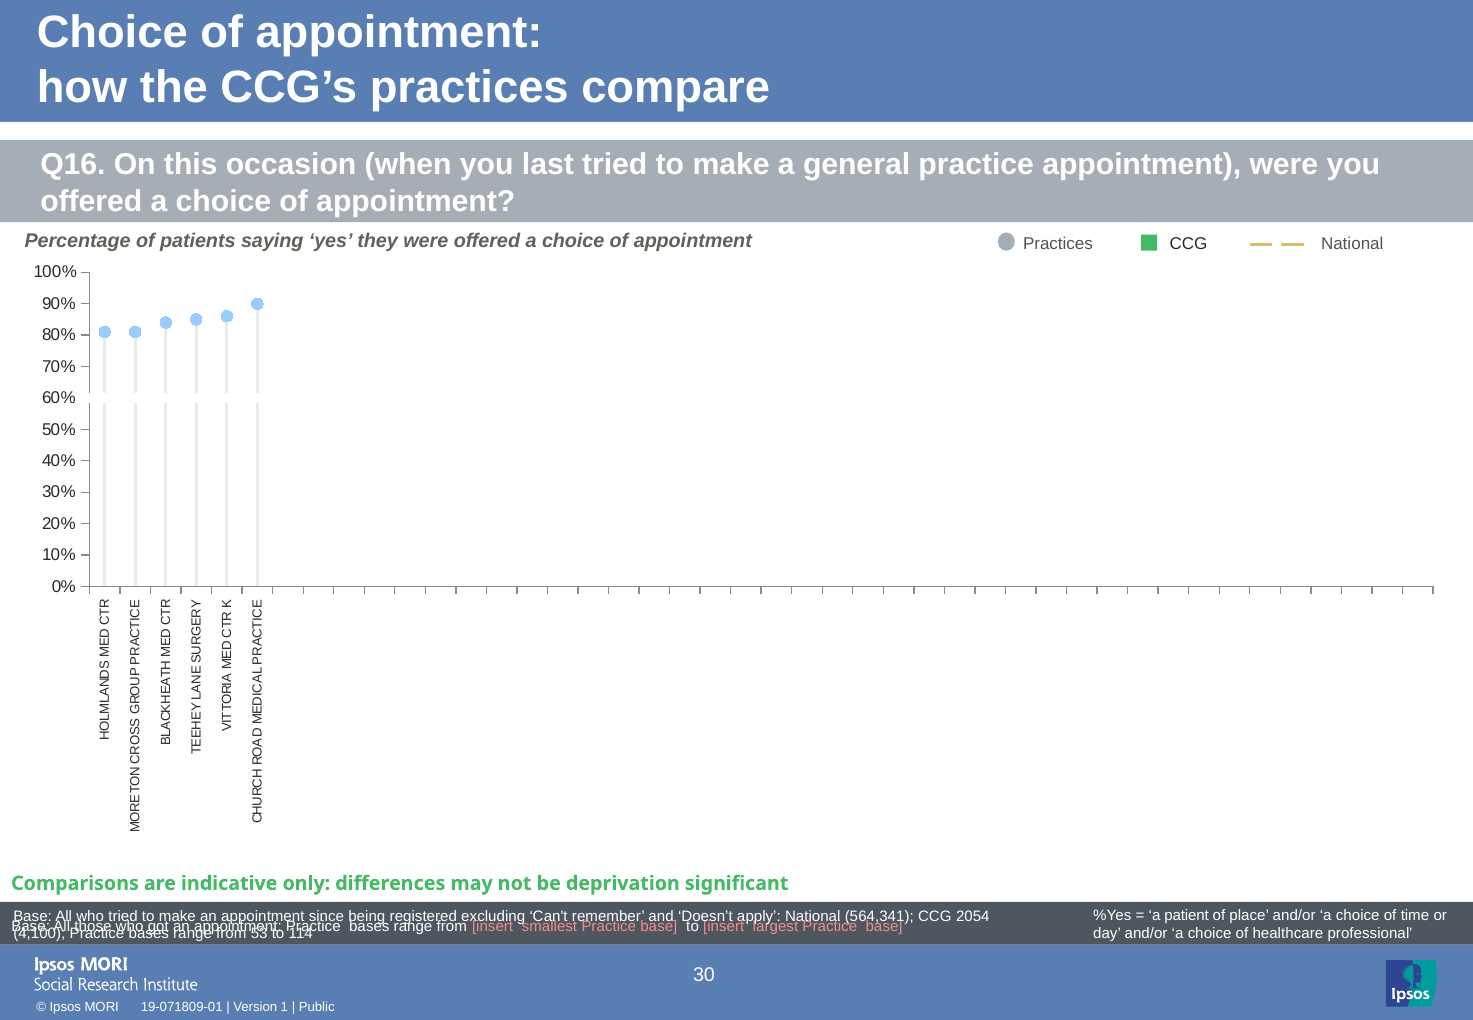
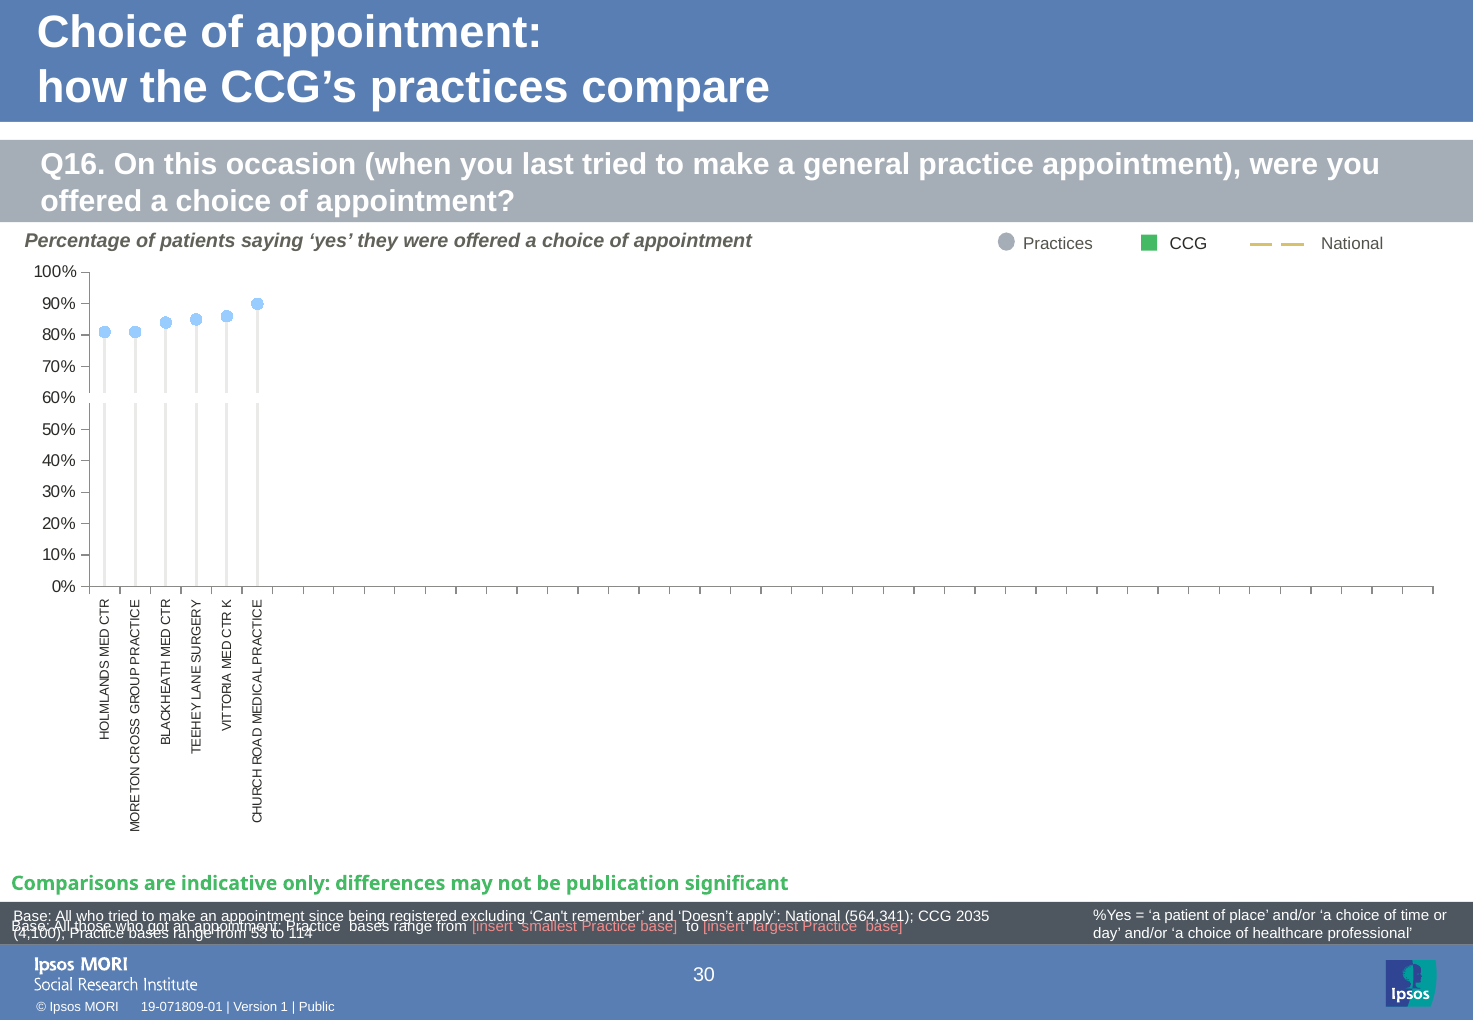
deprivation: deprivation -> publication
2054: 2054 -> 2035
